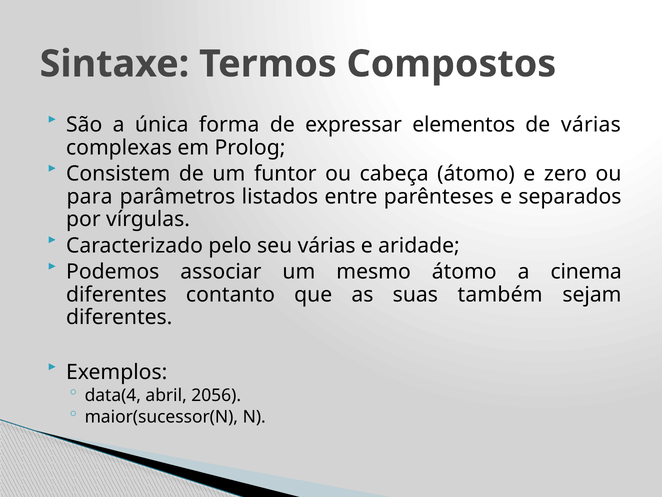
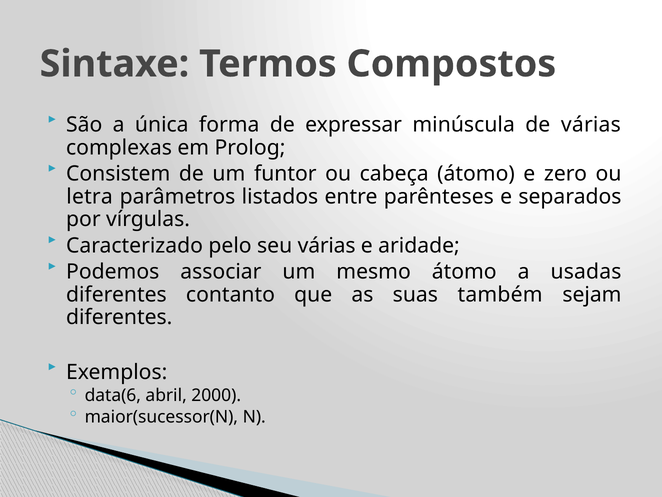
elementos: elementos -> minúscula
para: para -> letra
cinema: cinema -> usadas
data(4: data(4 -> data(6
2056: 2056 -> 2000
